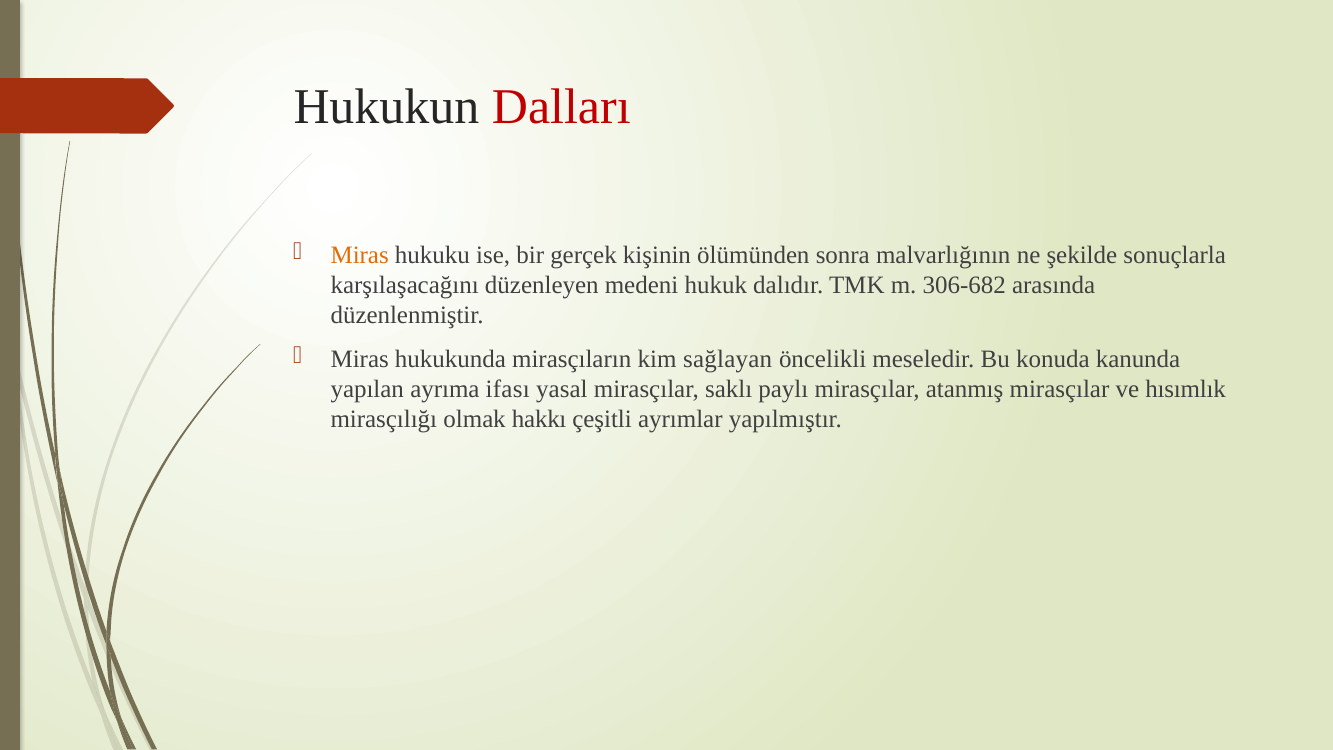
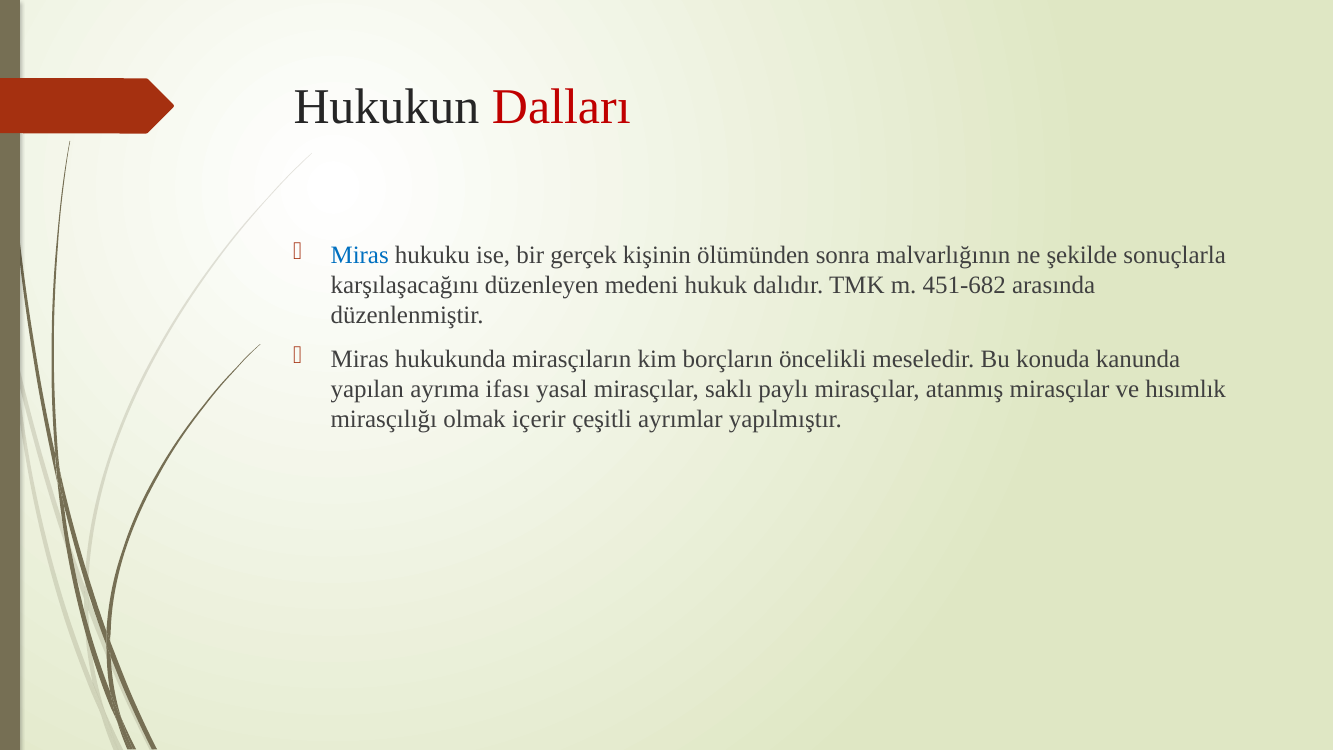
Miras at (360, 255) colour: orange -> blue
306-682: 306-682 -> 451-682
sağlayan: sağlayan -> borçların
hakkı: hakkı -> içerir
